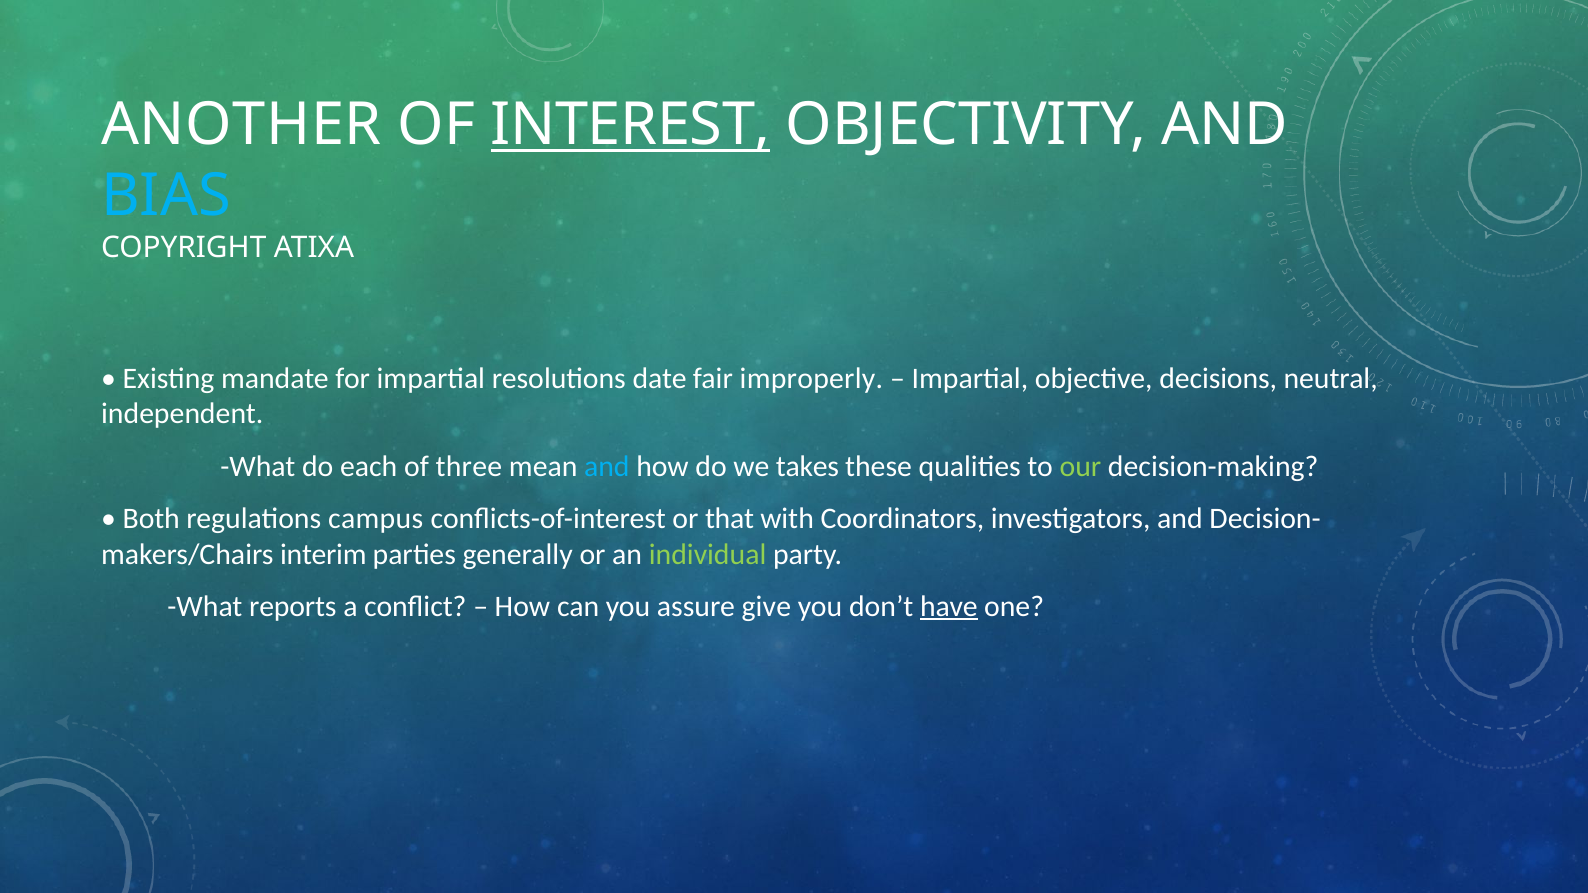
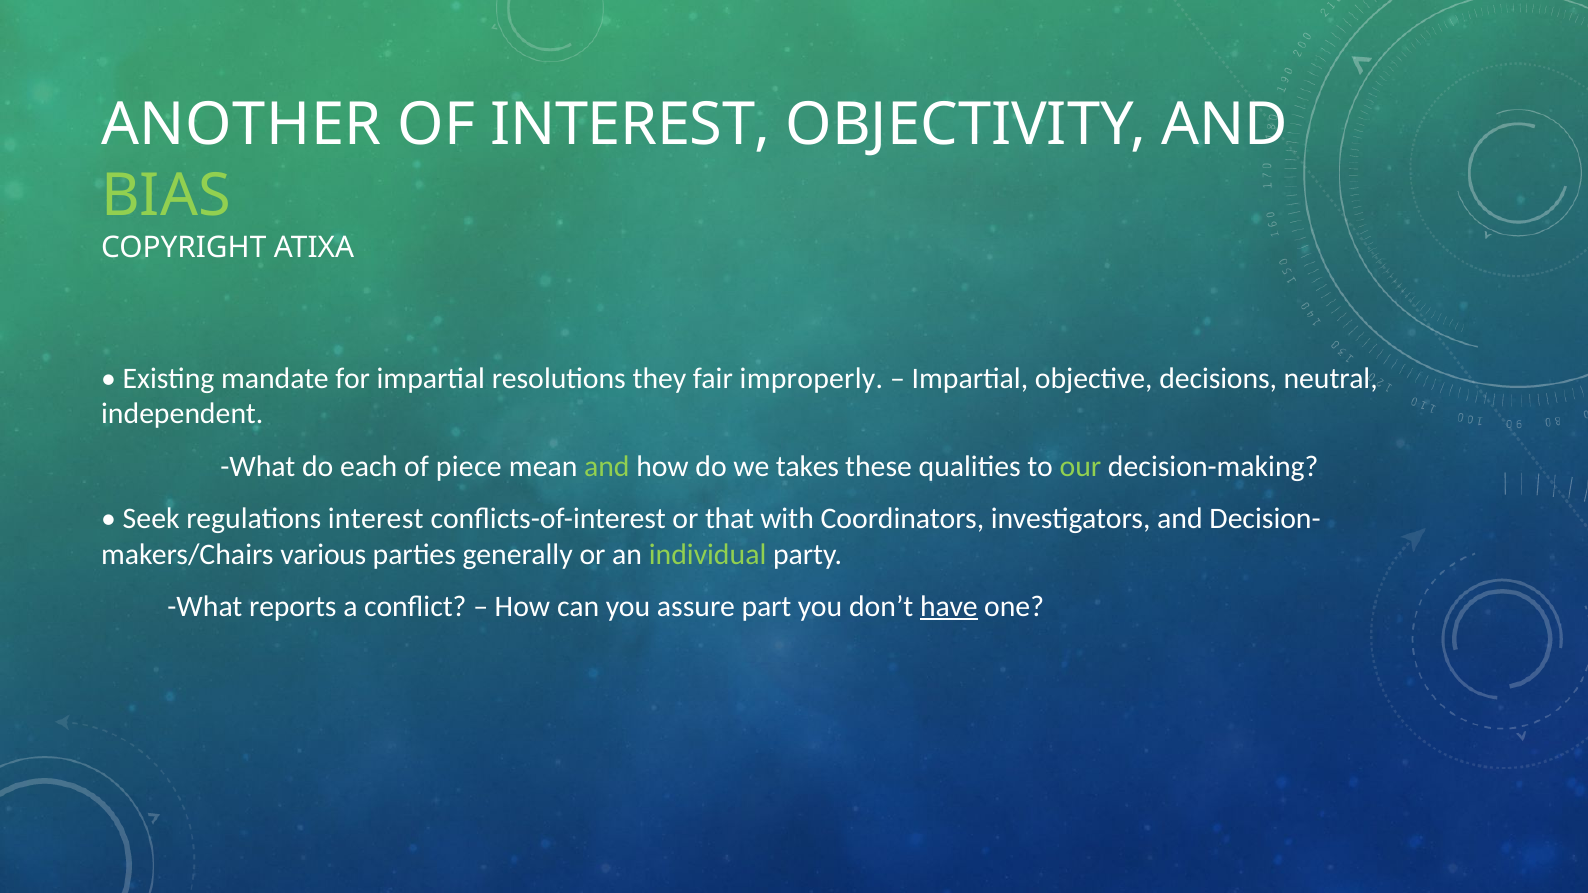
INTEREST at (631, 125) underline: present -> none
BIAS colour: light blue -> light green
date: date -> they
three: three -> piece
and at (607, 466) colour: light blue -> light green
Both: Both -> Seek
regulations campus: campus -> interest
interim: interim -> various
give: give -> part
